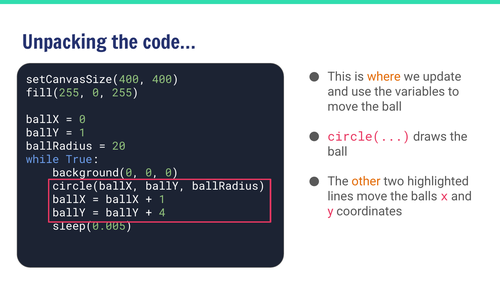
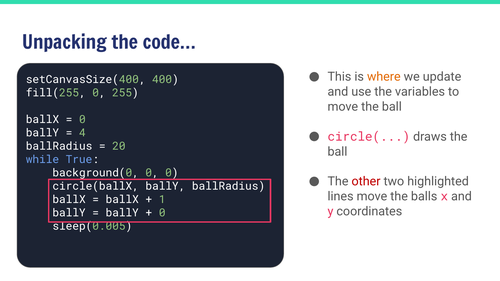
1 at (82, 133): 1 -> 4
other colour: orange -> red
4 at (162, 213): 4 -> 0
